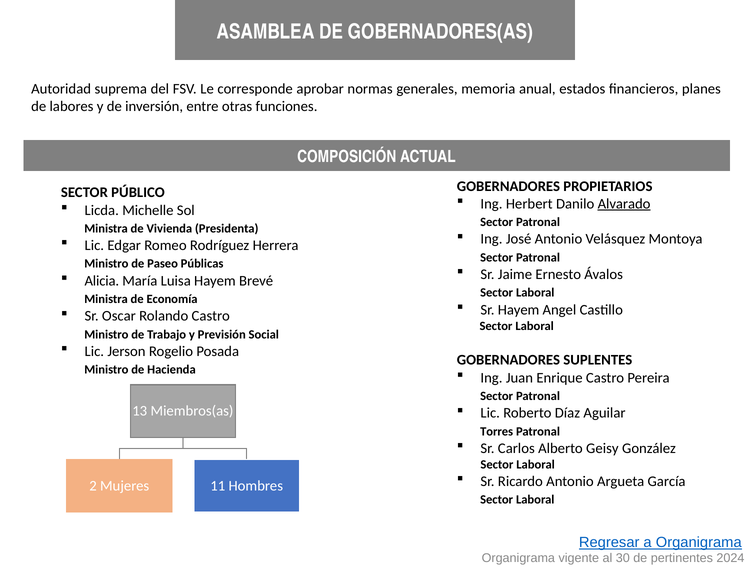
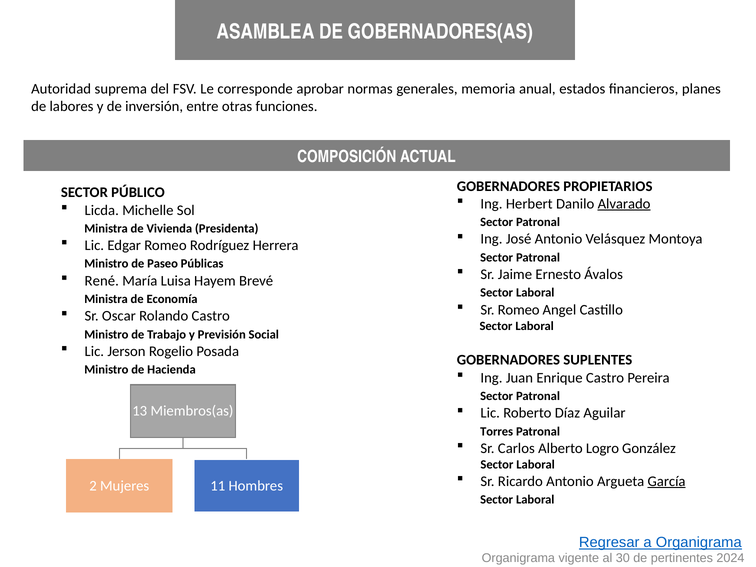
Alicia: Alicia -> René
Sr Hayem: Hayem -> Romeo
Geisy: Geisy -> Logro
García underline: none -> present
